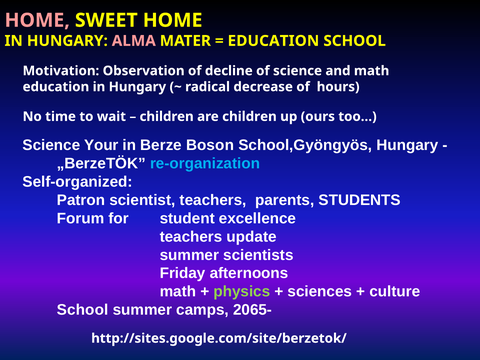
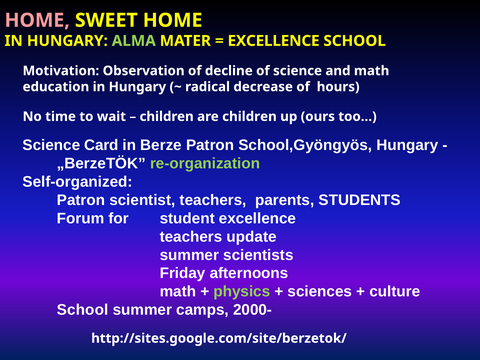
ALMA colour: pink -> light green
EDUCATION at (273, 41): EDUCATION -> EXCELLENCE
Your: Your -> Card
Berze Boson: Boson -> Patron
re-organization colour: light blue -> light green
2065-: 2065- -> 2000-
